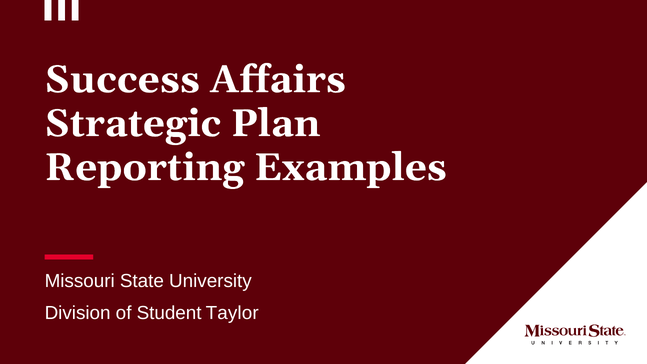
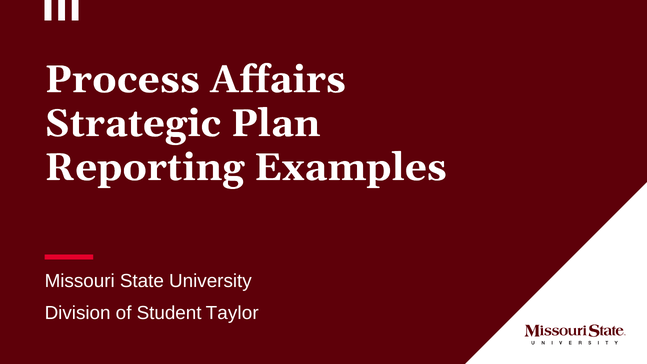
Success: Success -> Process
